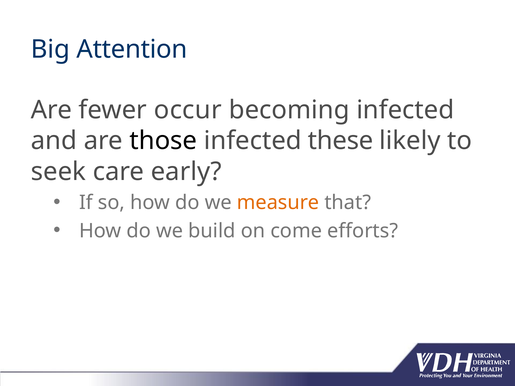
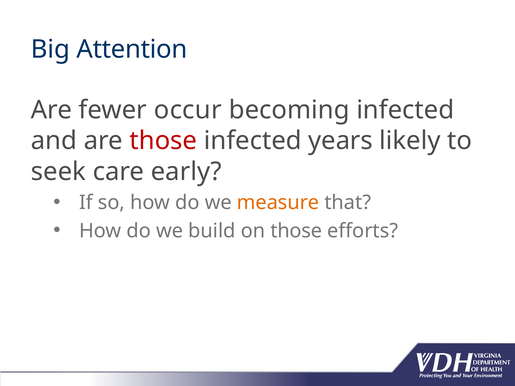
those at (163, 141) colour: black -> red
these: these -> years
on come: come -> those
